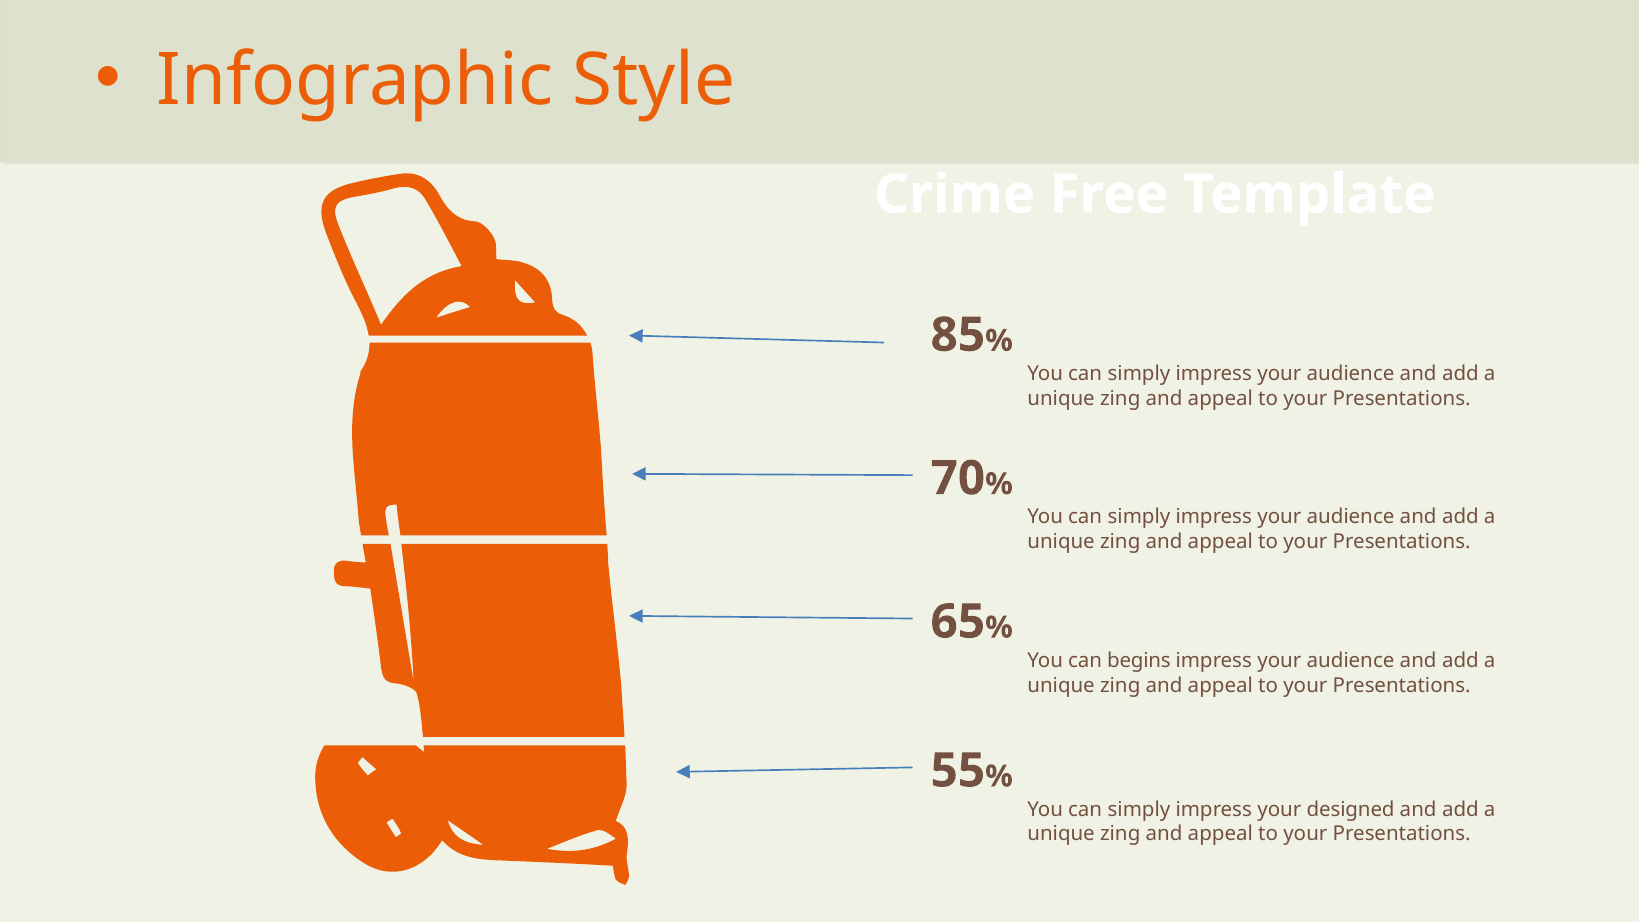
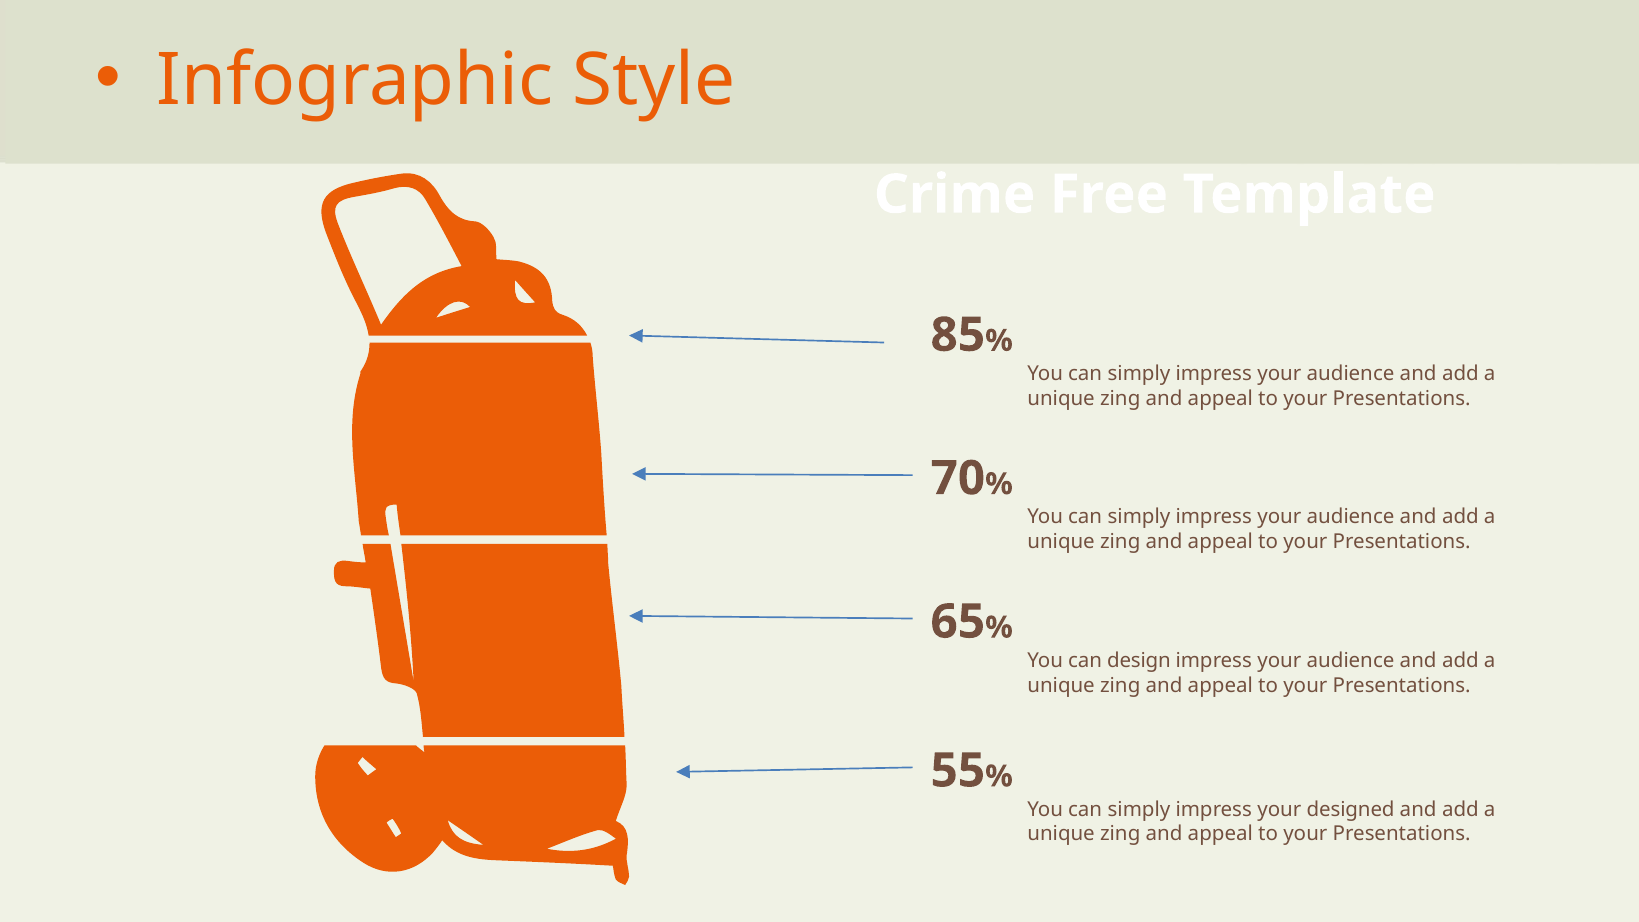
begins: begins -> design
